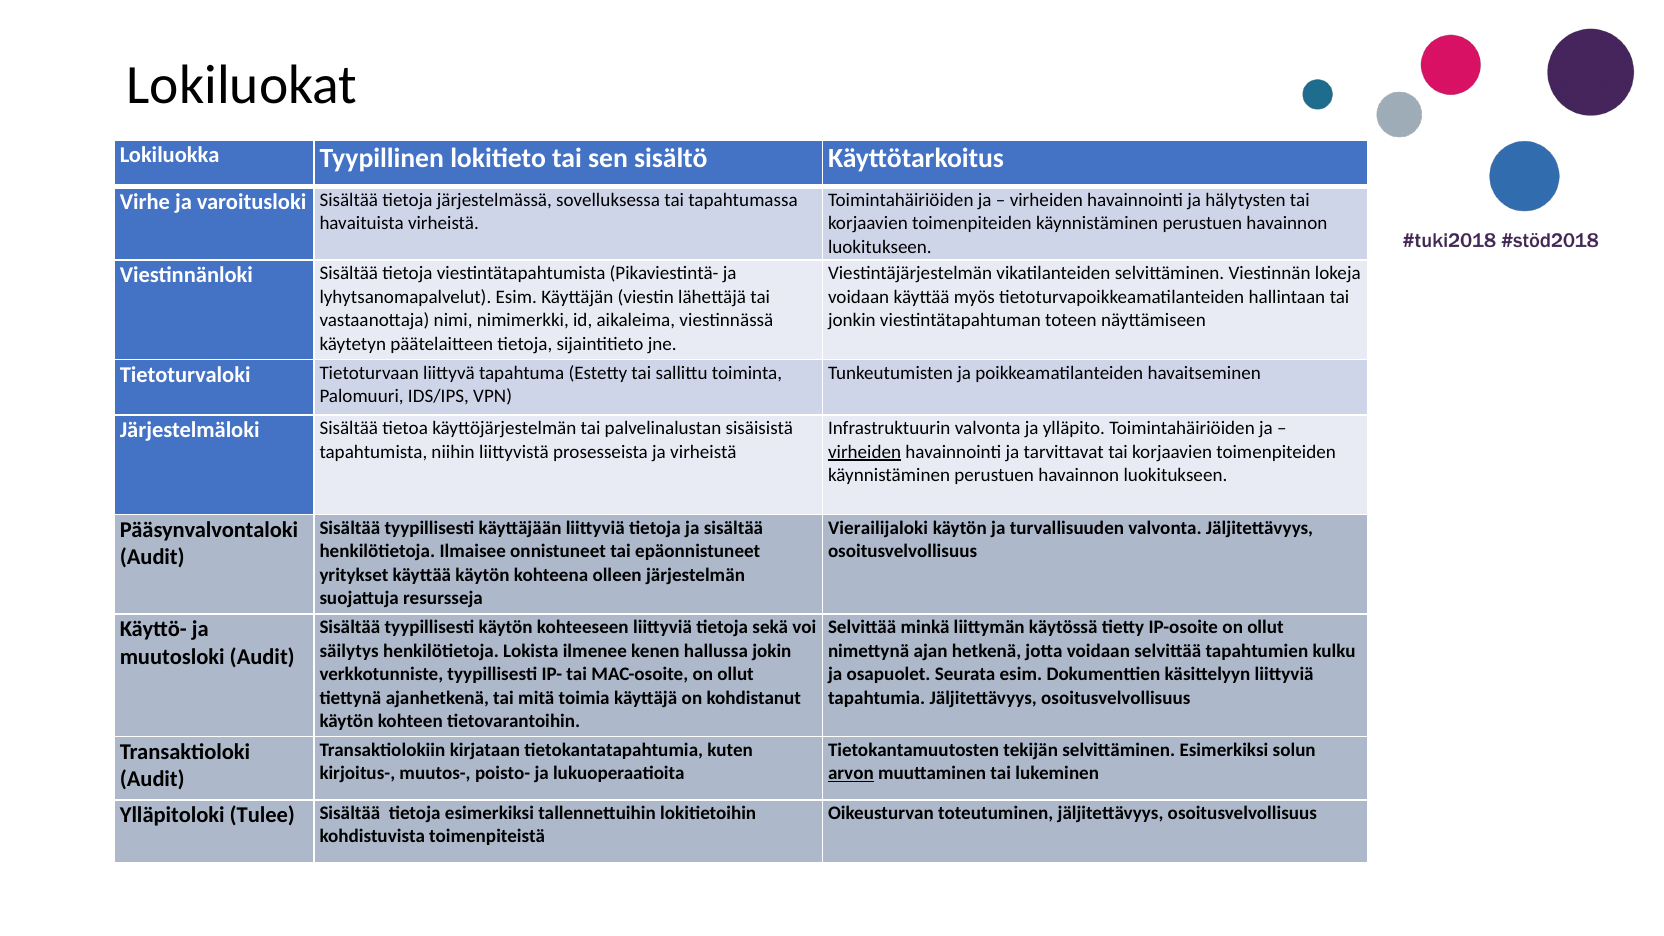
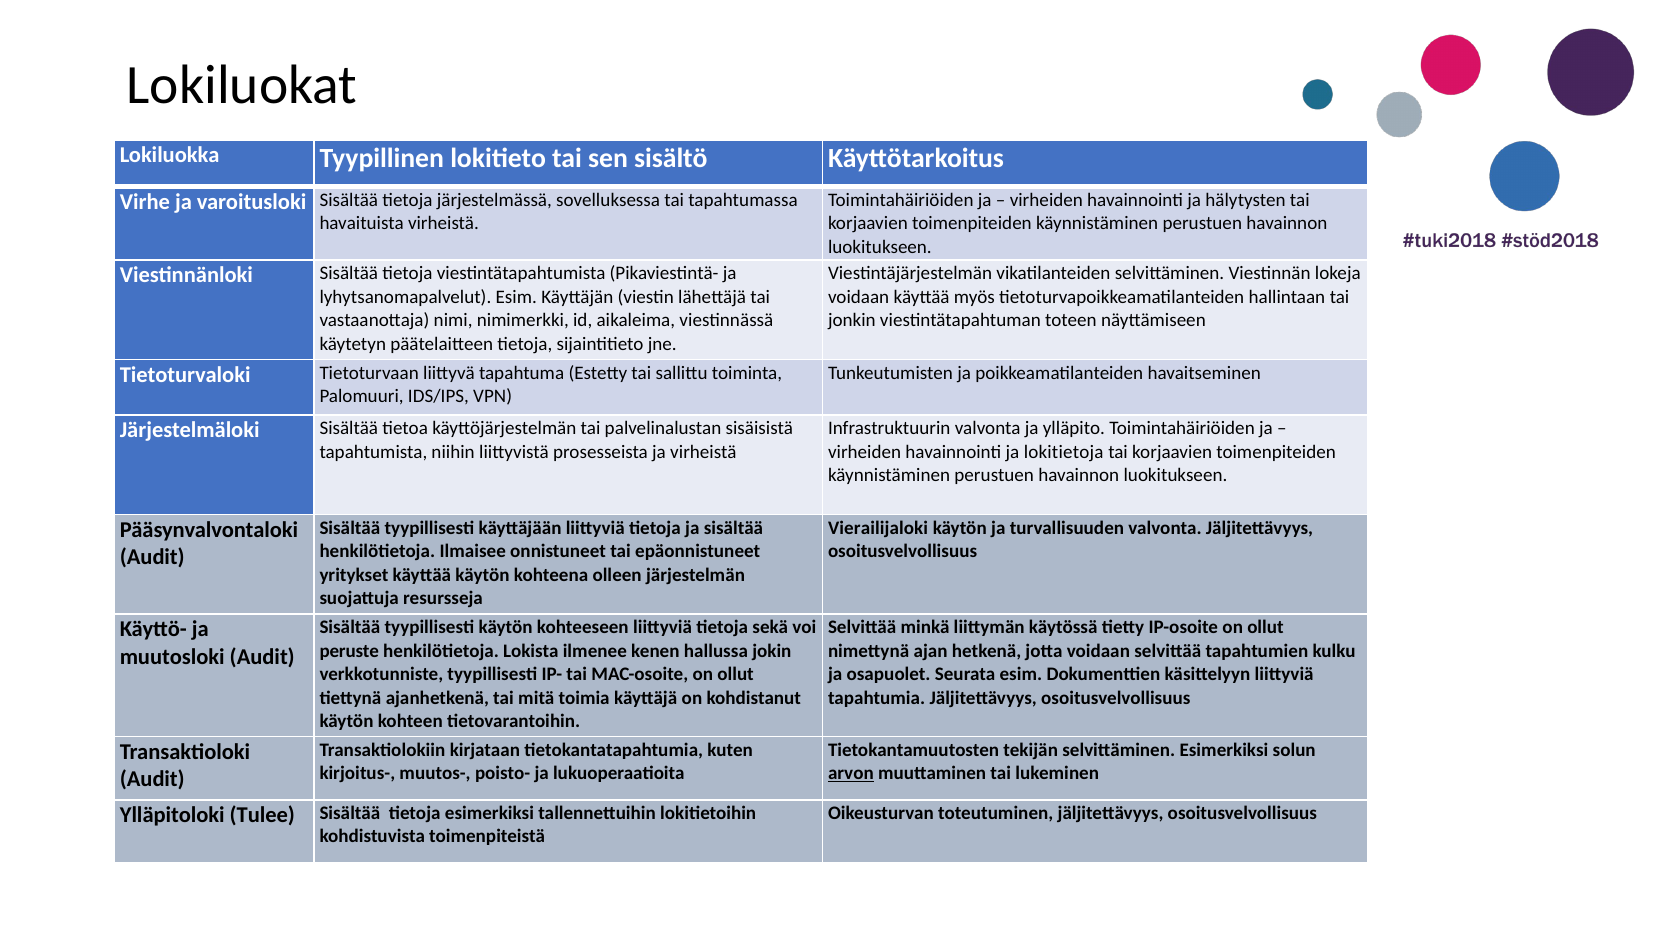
virheiden at (865, 452) underline: present -> none
tarvittavat: tarvittavat -> lokitietoja
säilytys: säilytys -> peruste
